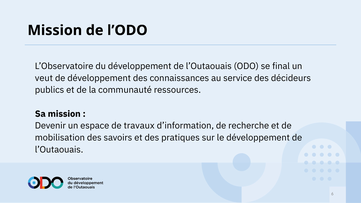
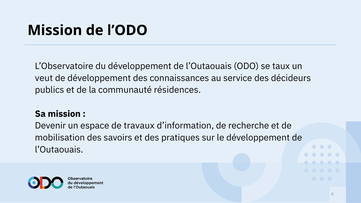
final: final -> taux
ressources: ressources -> résidences
